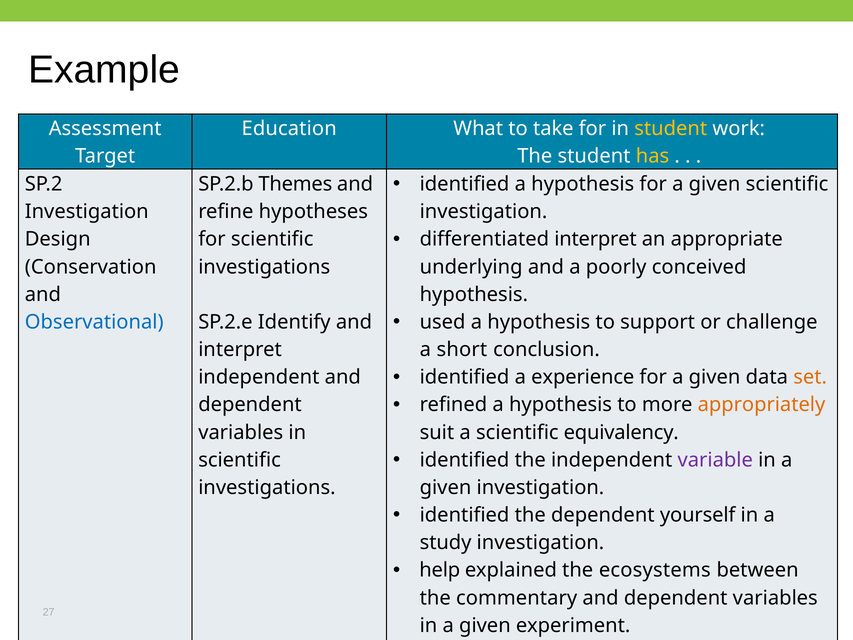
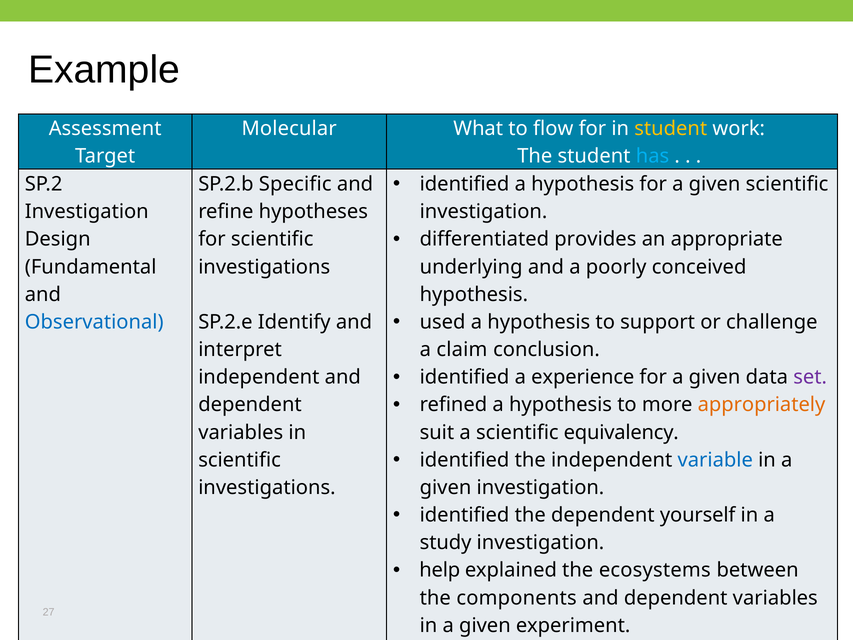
Education: Education -> Molecular
take: take -> flow
has colour: yellow -> light blue
Themes: Themes -> Specific
differentiated interpret: interpret -> provides
Conservation: Conservation -> Fundamental
short: short -> claim
set colour: orange -> purple
variable colour: purple -> blue
commentary: commentary -> components
